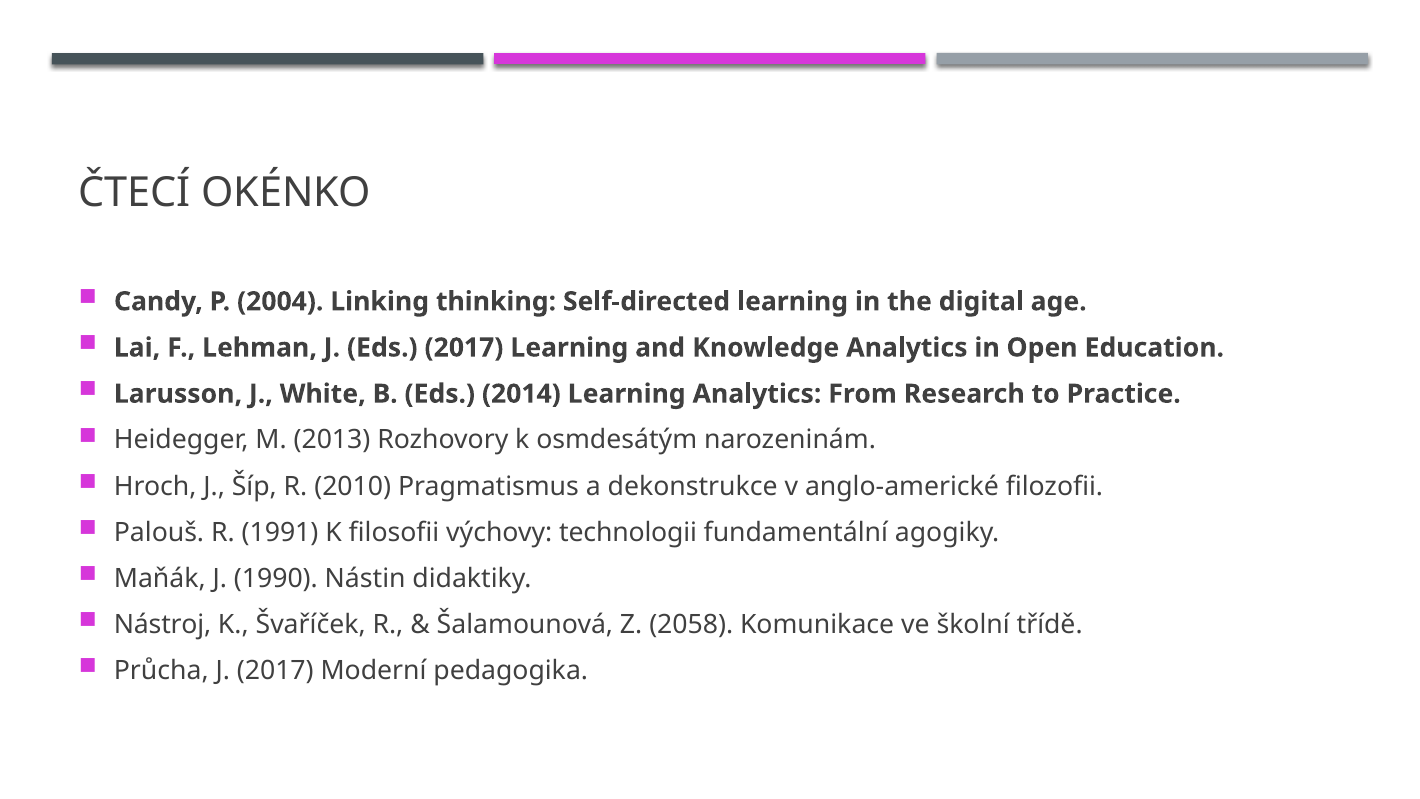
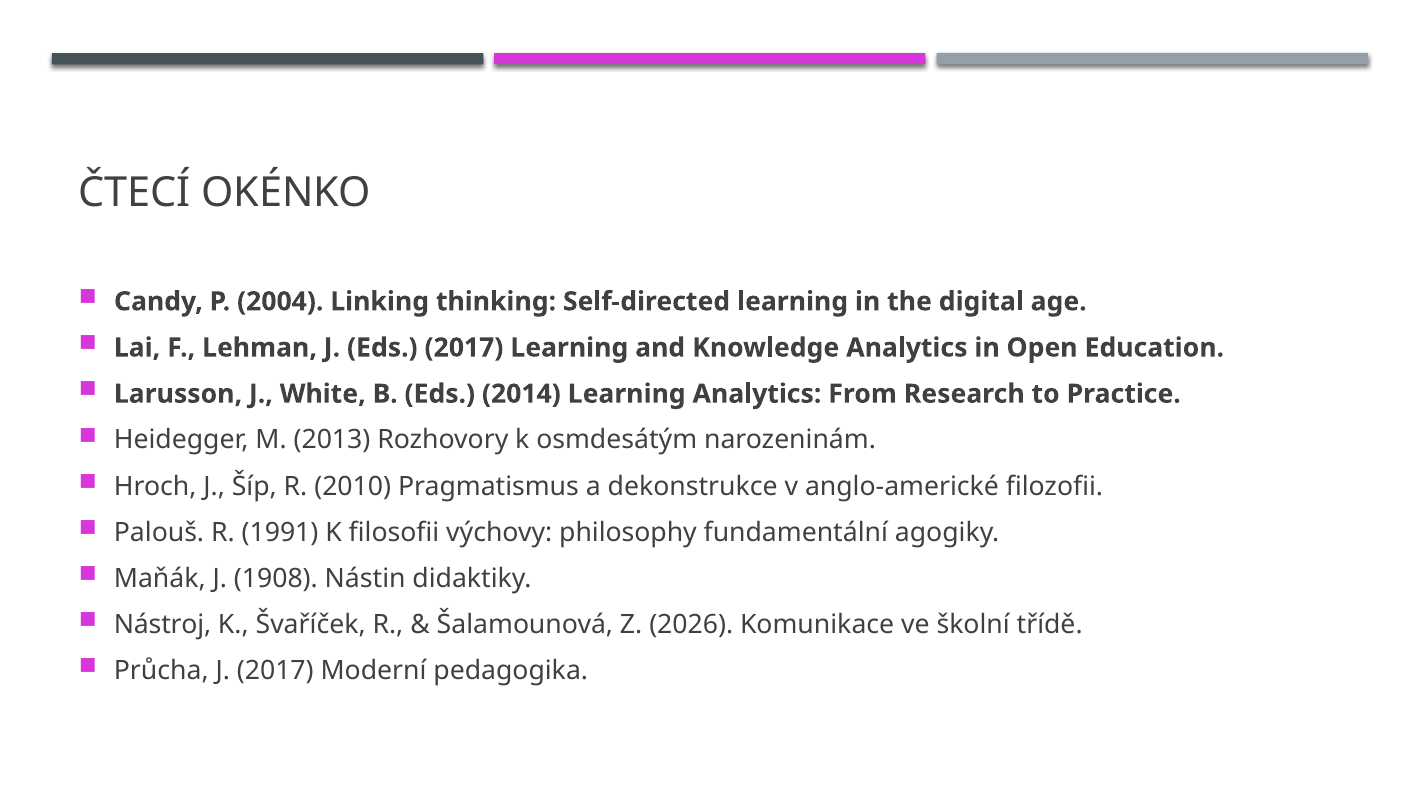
technologii: technologii -> philosophy
1990: 1990 -> 1908
2058: 2058 -> 2026
